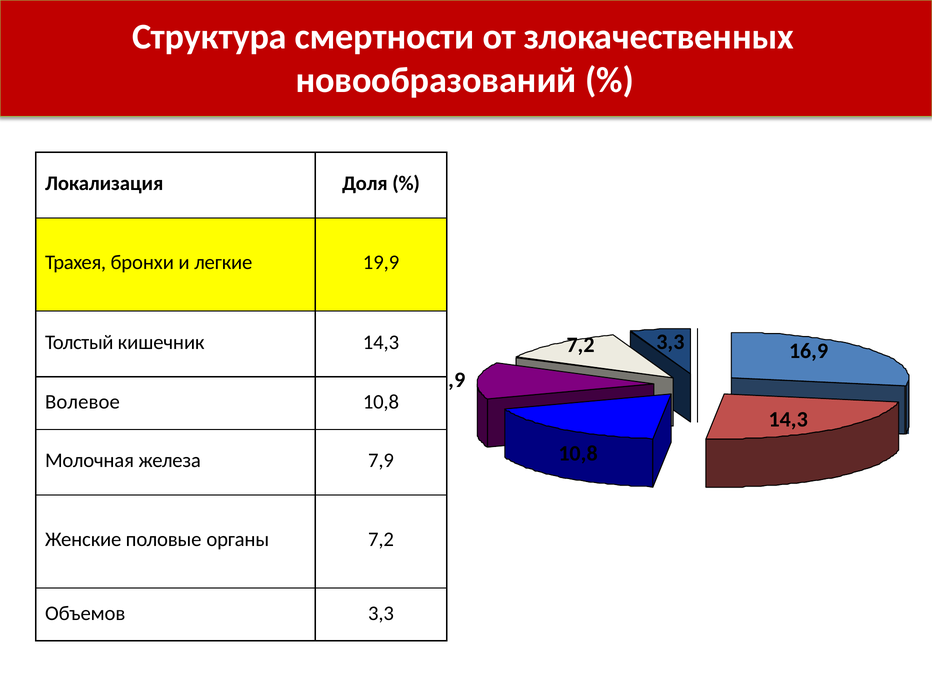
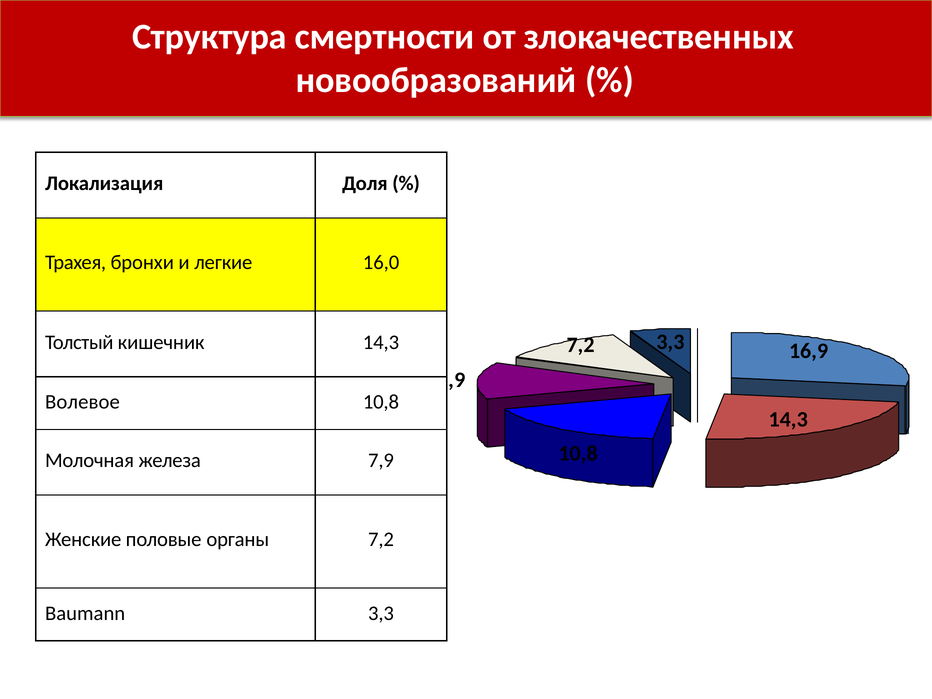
19,9: 19,9 -> 16,0
Объемов: Объемов -> Baumann
